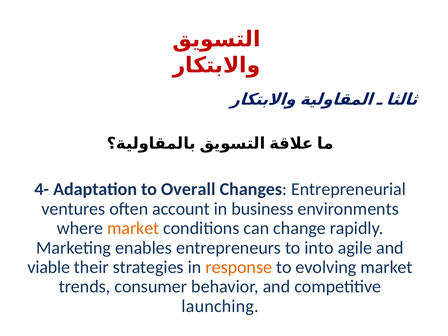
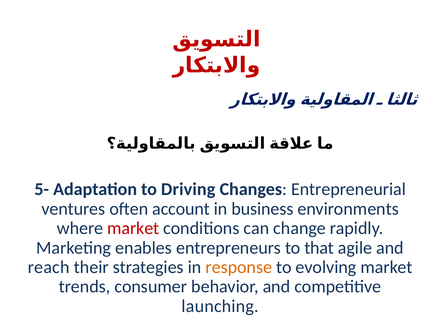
4-: 4- -> 5-
Overall: Overall -> Driving
market at (133, 228) colour: orange -> red
into: into -> that
viable: viable -> reach
